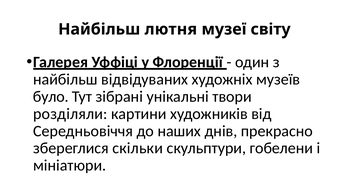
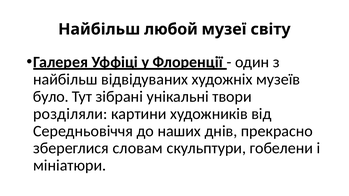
лютня: лютня -> любой
скільки: скільки -> словам
